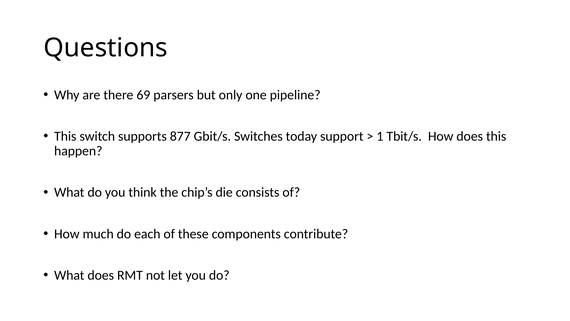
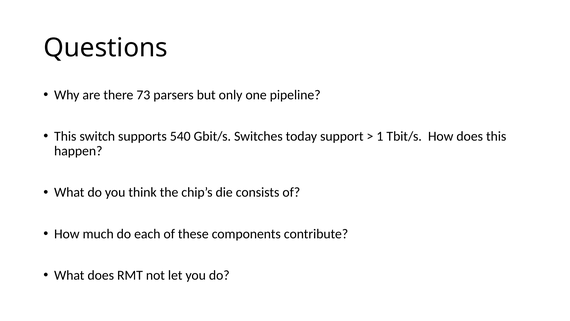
69: 69 -> 73
877: 877 -> 540
